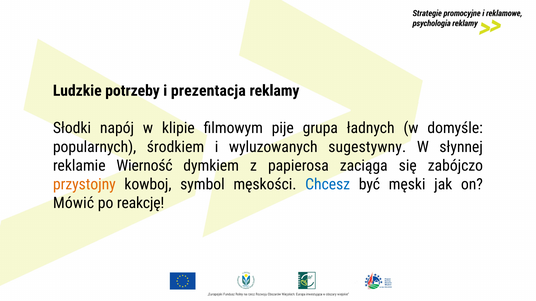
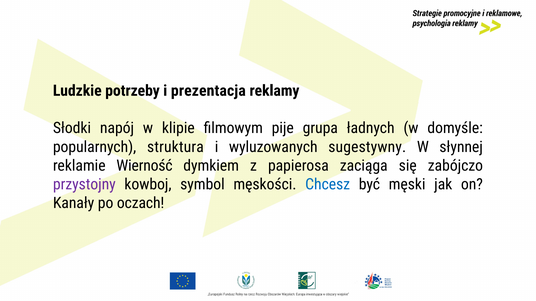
środkiem: środkiem -> struktura
przystojny colour: orange -> purple
Mówić: Mówić -> Kanały
reakcję: reakcję -> oczach
